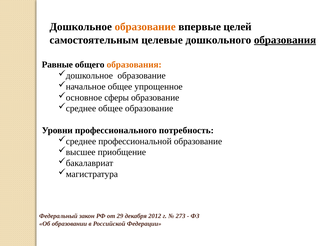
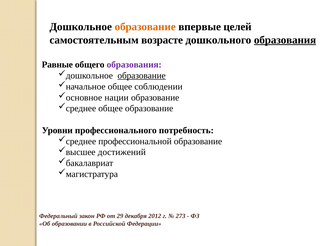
целевые: целевые -> возрасте
образования at (134, 65) colour: orange -> purple
образование at (142, 76) underline: none -> present
упрощенное: упрощенное -> соблюдении
сферы: сферы -> нации
приобщение: приобщение -> достижений
